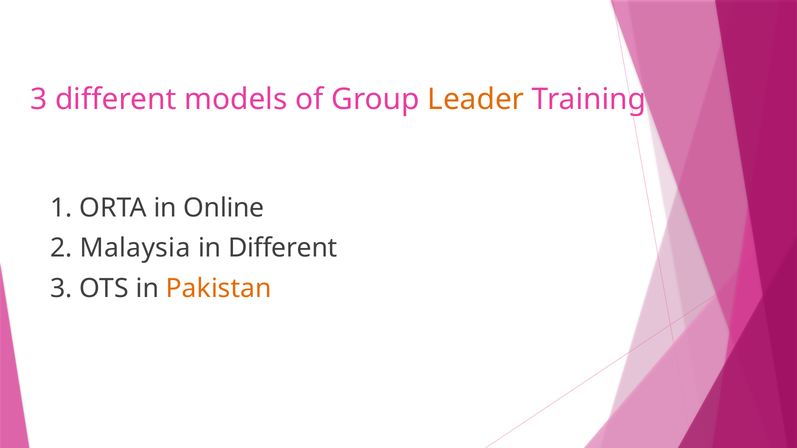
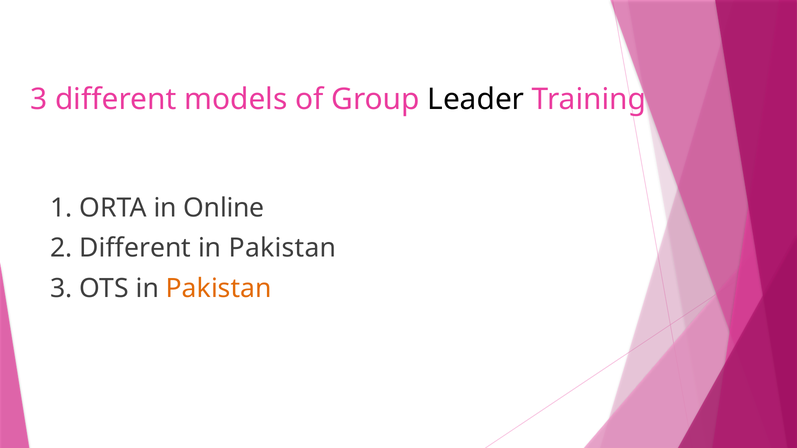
Leader colour: orange -> black
2 Malaysia: Malaysia -> Different
Different at (283, 248): Different -> Pakistan
